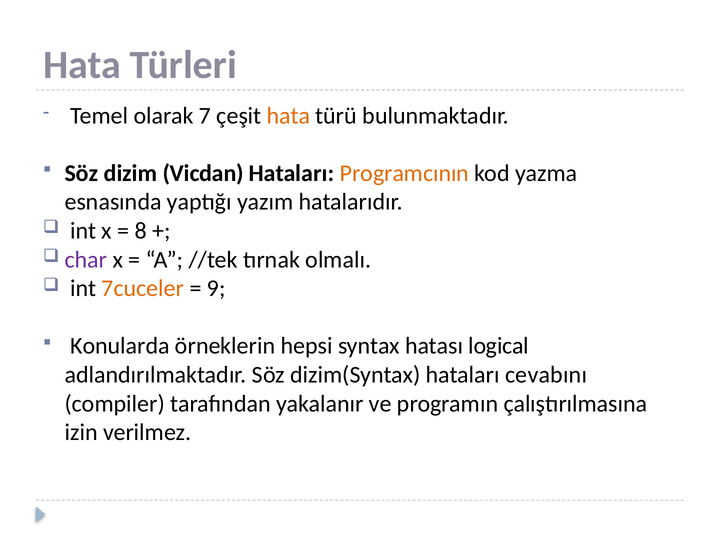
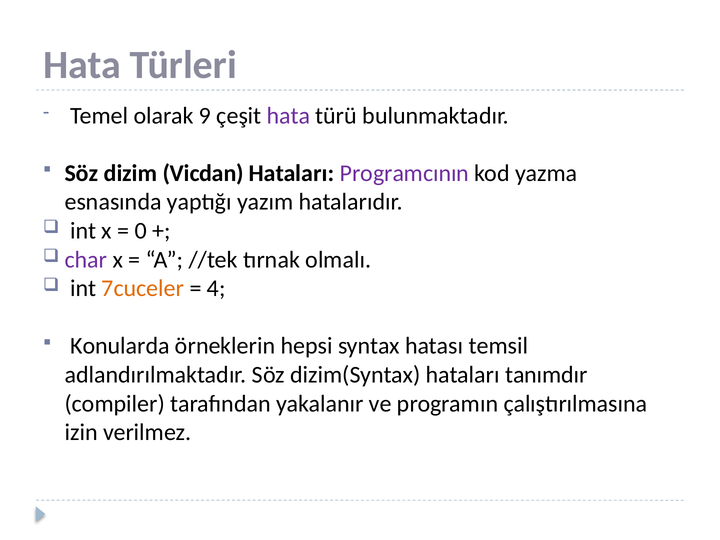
7: 7 -> 9
hata at (288, 116) colour: orange -> purple
Programcının colour: orange -> purple
8: 8 -> 0
9: 9 -> 4
logical: logical -> temsil
cevabını: cevabını -> tanımdır
